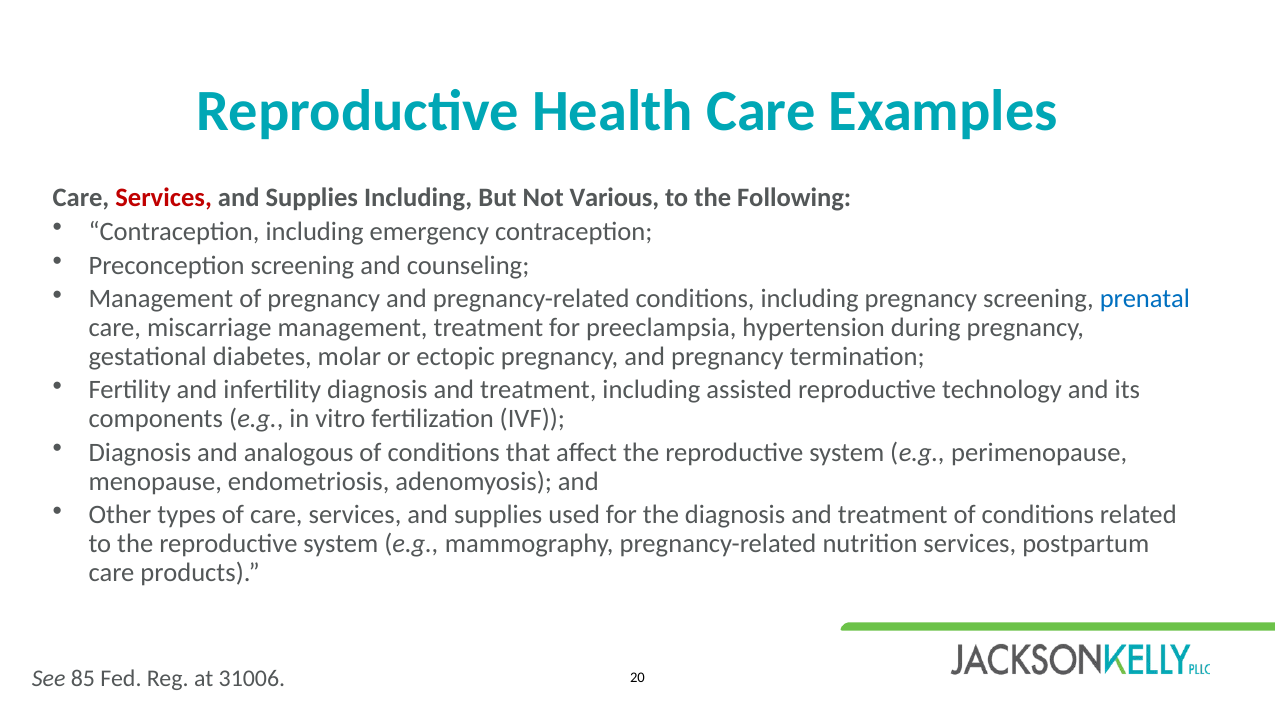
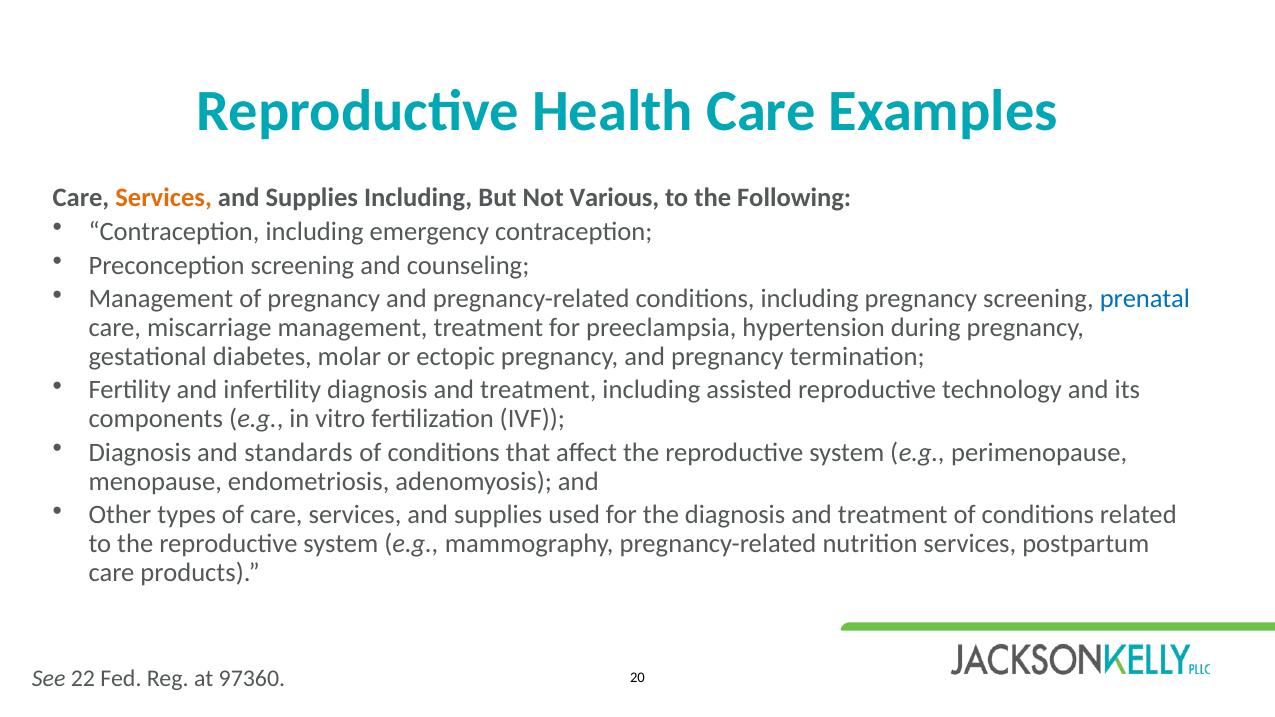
Services at (164, 198) colour: red -> orange
analogous: analogous -> standards
85: 85 -> 22
31006: 31006 -> 97360
